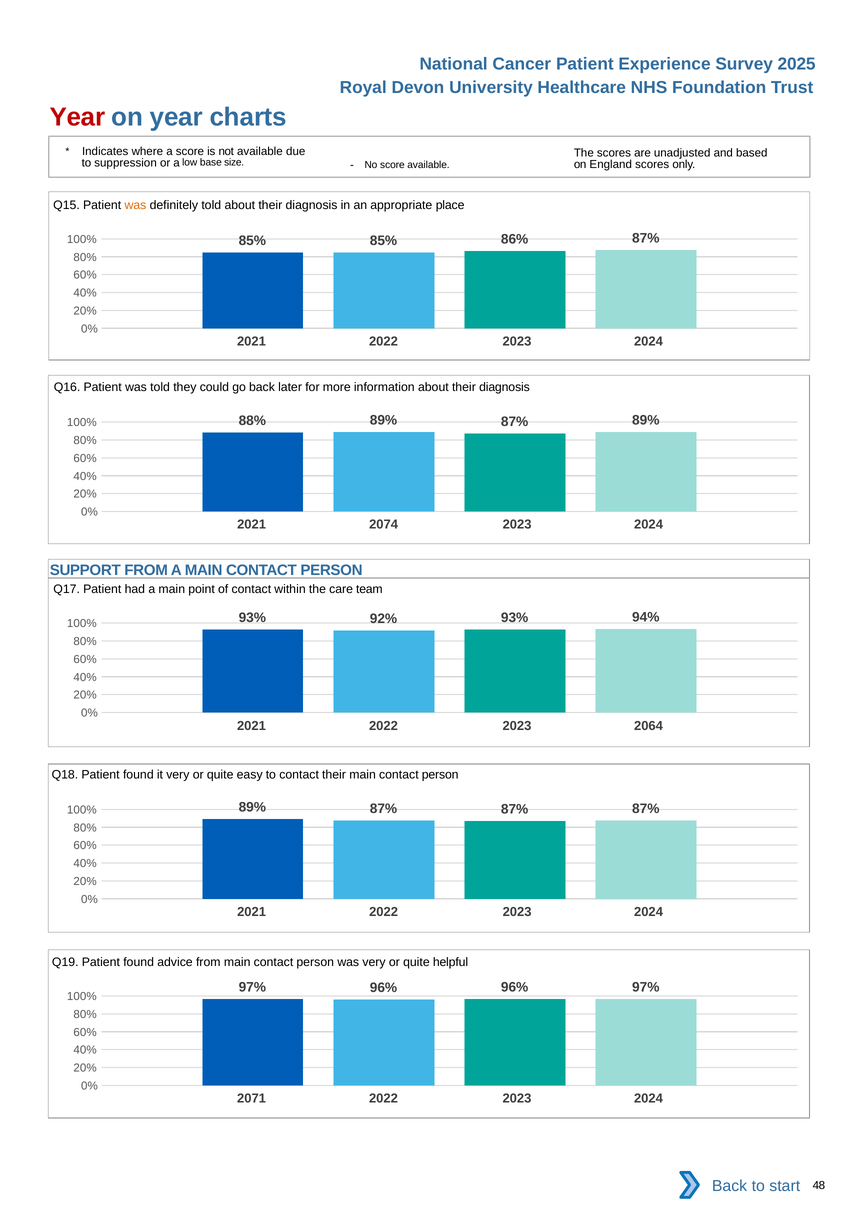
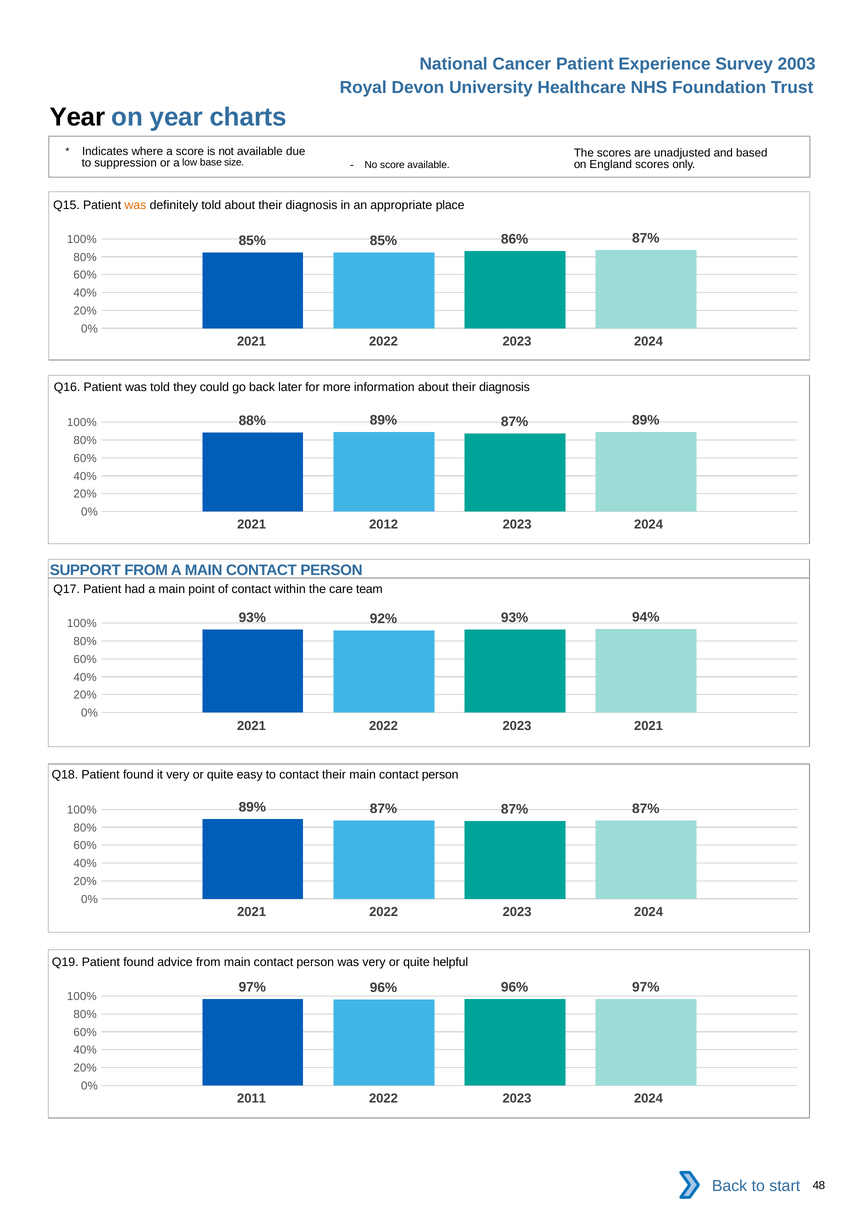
2025: 2025 -> 2003
Year at (77, 117) colour: red -> black
2074: 2074 -> 2012
2023 2064: 2064 -> 2021
2071: 2071 -> 2011
